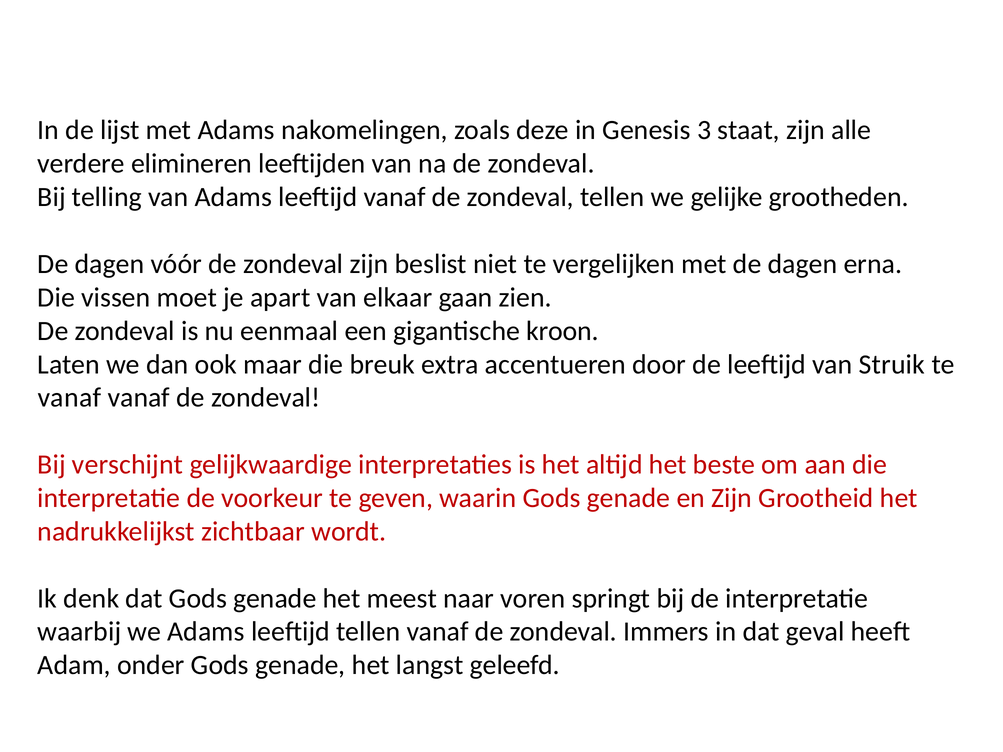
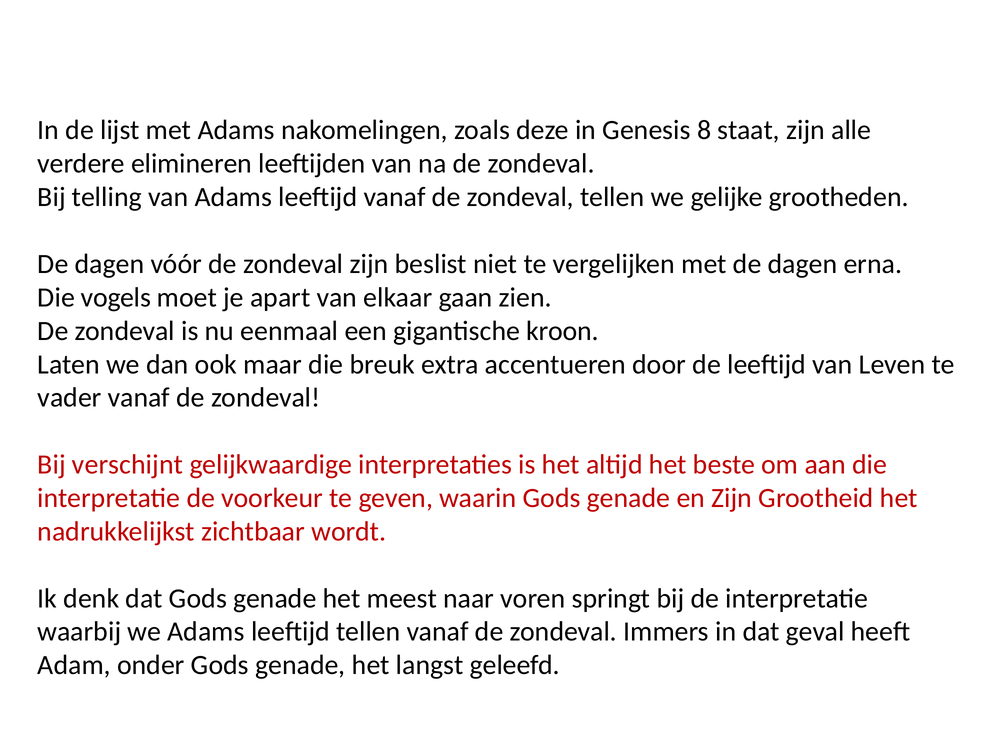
3: 3 -> 8
vissen: vissen -> vogels
Struik: Struik -> Leven
vanaf at (69, 398): vanaf -> vader
